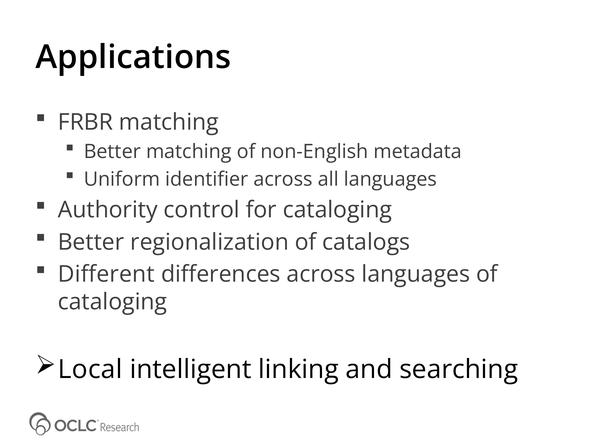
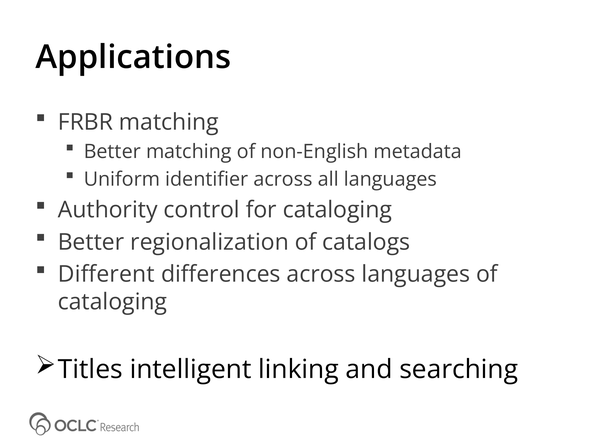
Local: Local -> Titles
